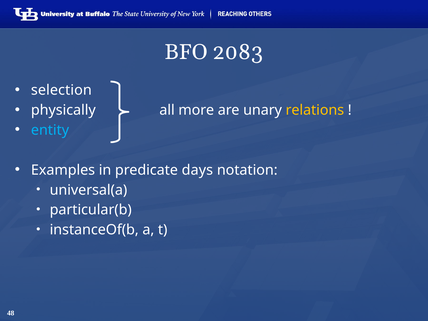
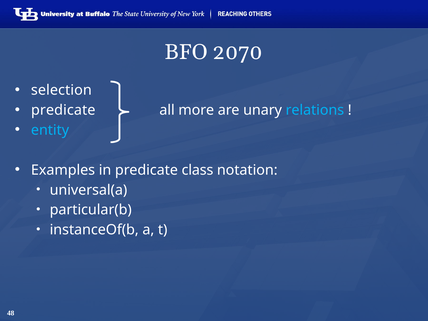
2083: 2083 -> 2070
physically at (63, 110): physically -> predicate
relations colour: yellow -> light blue
days: days -> class
